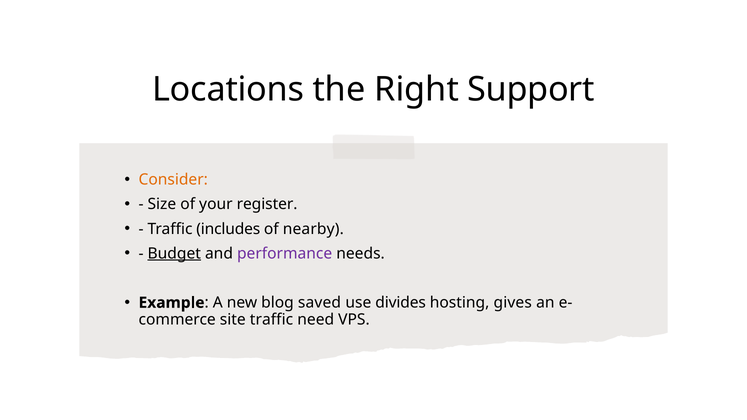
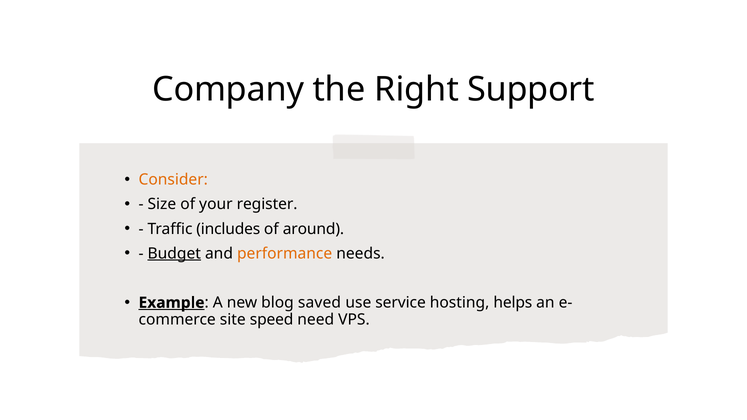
Locations: Locations -> Company
nearby: nearby -> around
performance colour: purple -> orange
Example underline: none -> present
divides: divides -> service
gives: gives -> helps
site traffic: traffic -> speed
